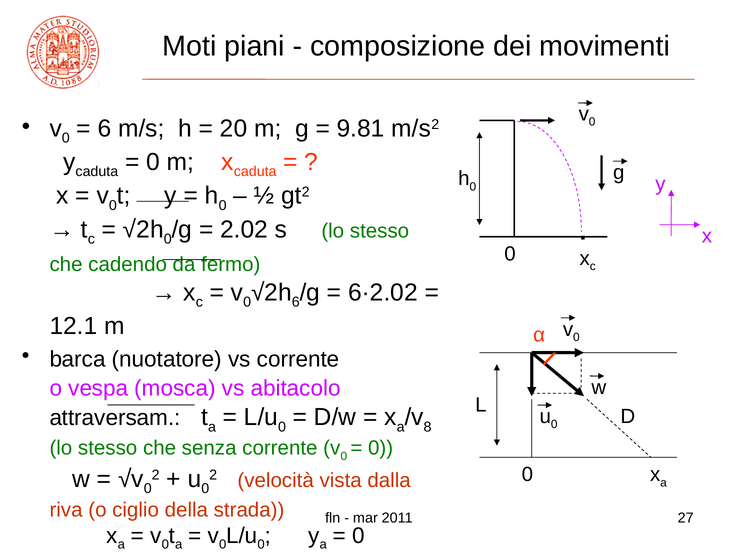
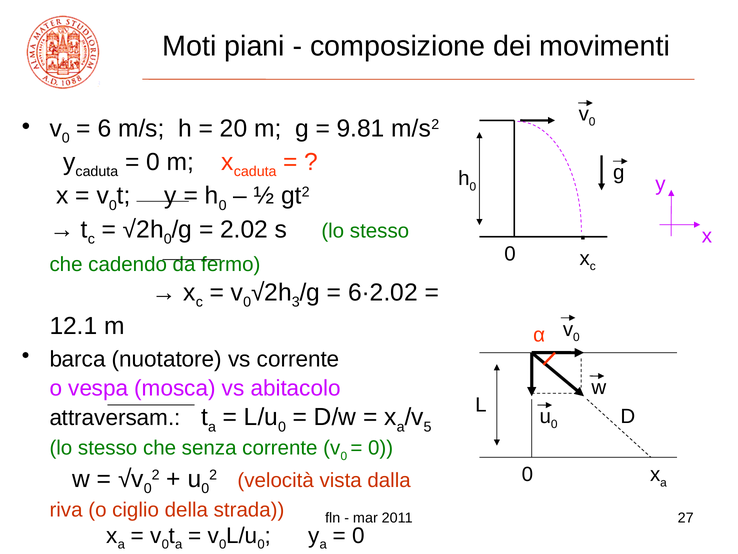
6 at (296, 302): 6 -> 3
8: 8 -> 5
